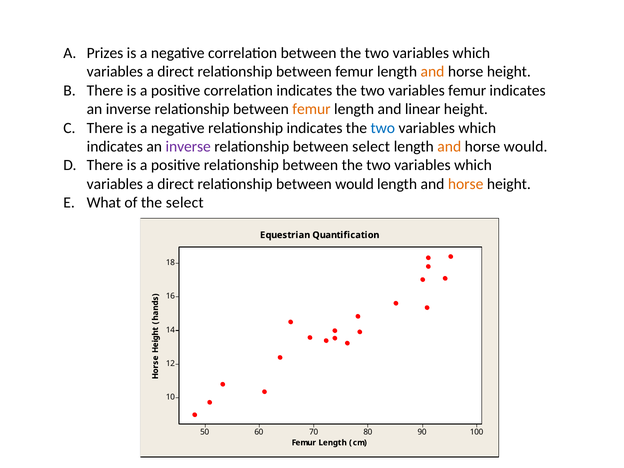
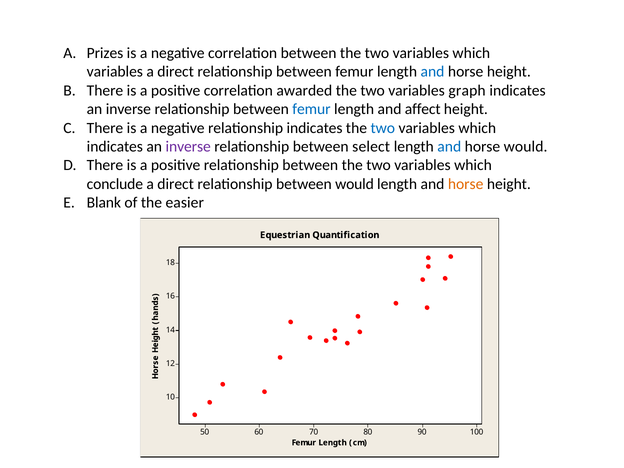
and at (432, 72) colour: orange -> blue
correlation indicates: indicates -> awarded
variables femur: femur -> graph
femur at (312, 109) colour: orange -> blue
linear: linear -> affect
and at (449, 147) colour: orange -> blue
variables at (115, 184): variables -> conclude
What: What -> Blank
the select: select -> easier
